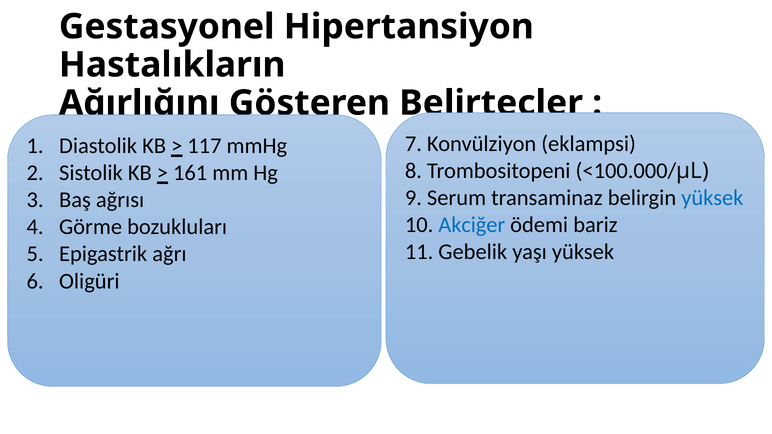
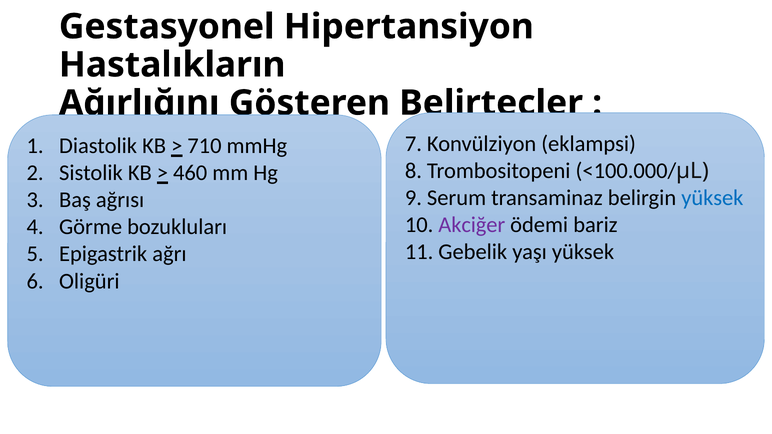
117: 117 -> 710
161: 161 -> 460
Akciğer colour: blue -> purple
